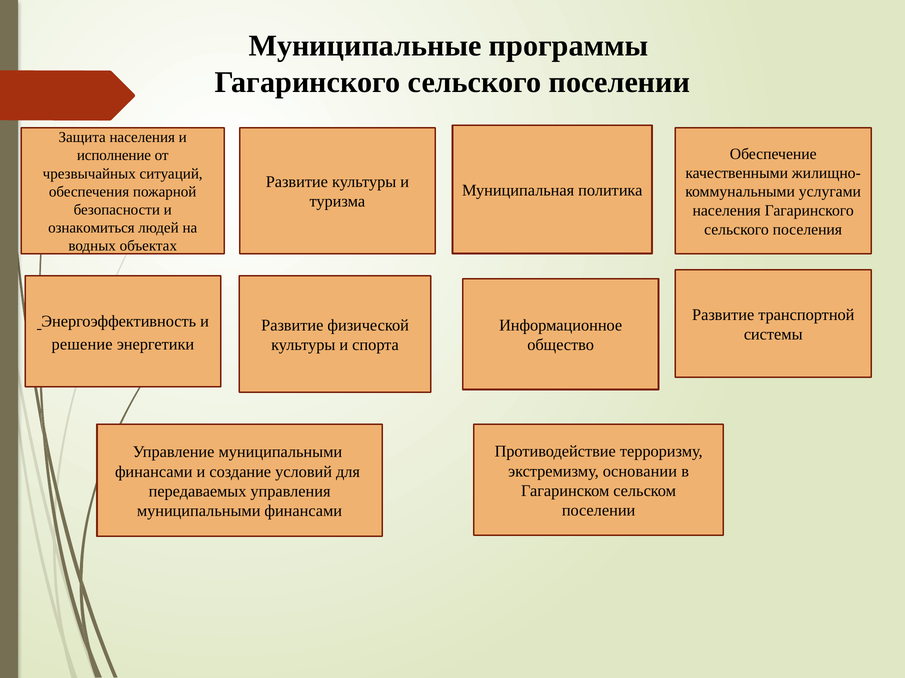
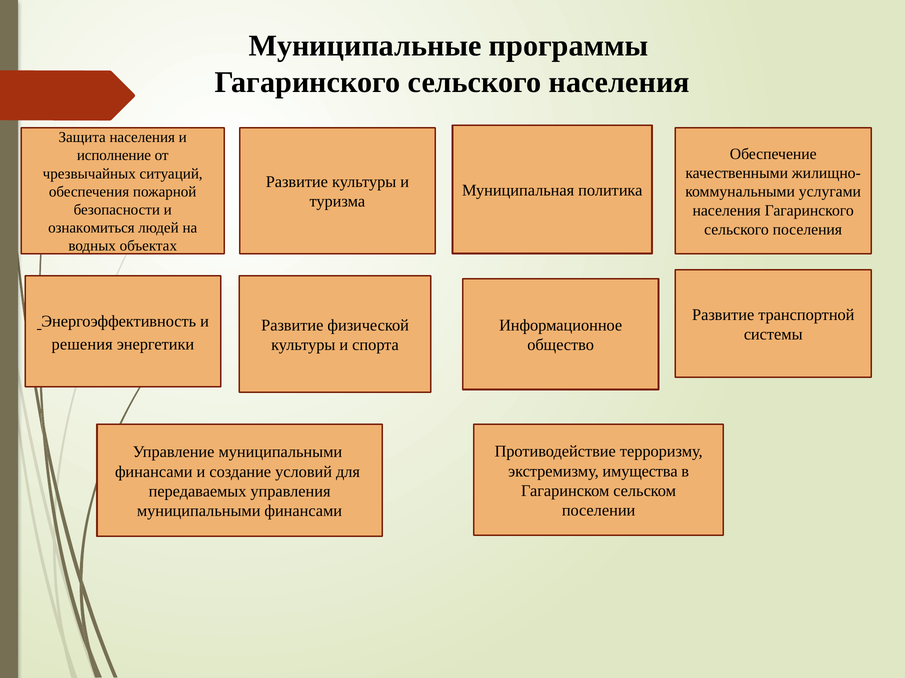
сельского поселении: поселении -> населения
решение: решение -> решения
основании: основании -> имущества
